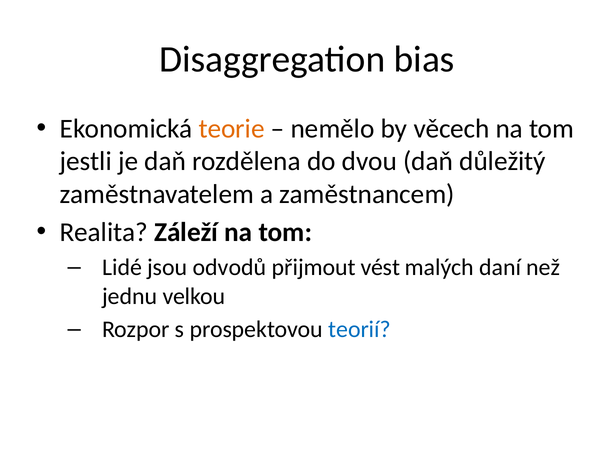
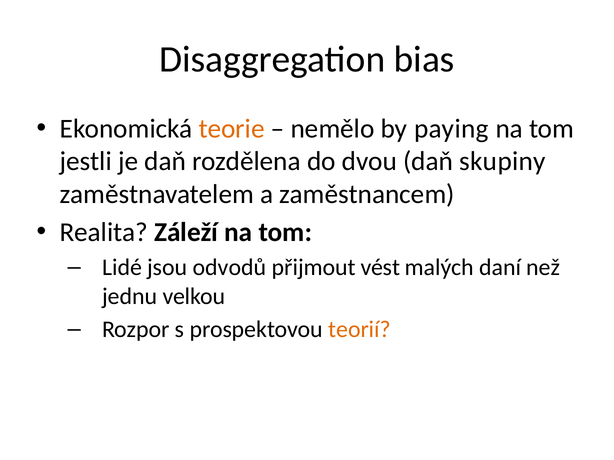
věcech: věcech -> paying
důležitý: důležitý -> skupiny
teorií colour: blue -> orange
